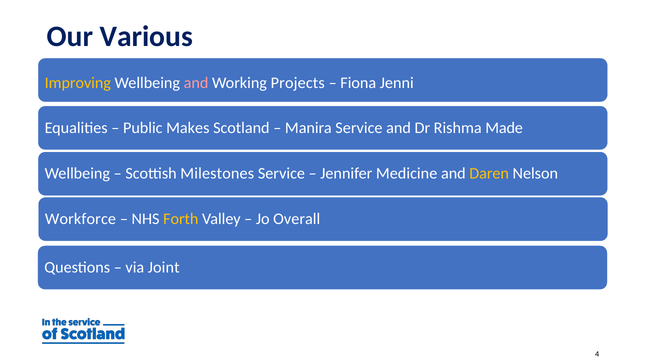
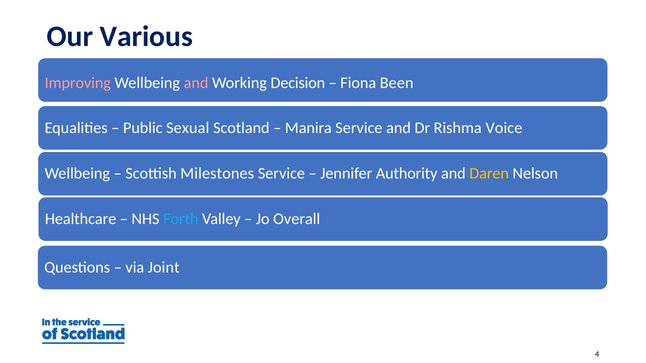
Improving colour: yellow -> pink
Projects: Projects -> Decision
Jenni: Jenni -> Been
Makes: Makes -> Sexual
Made: Made -> Voice
Medicine: Medicine -> Authority
Workforce: Workforce -> Healthcare
Forth colour: yellow -> light blue
